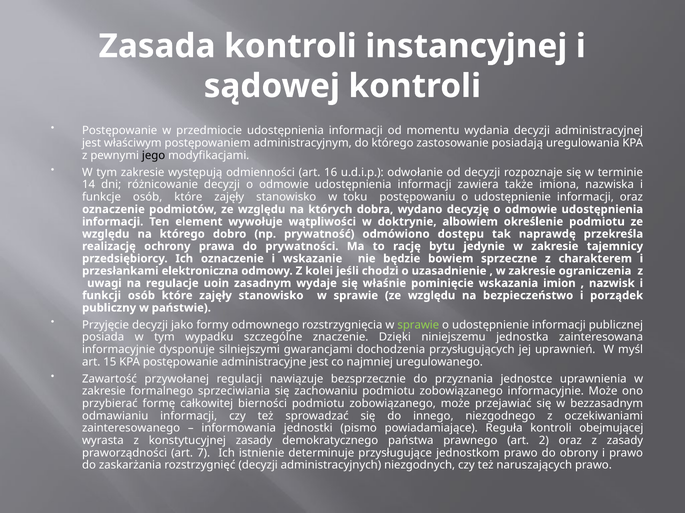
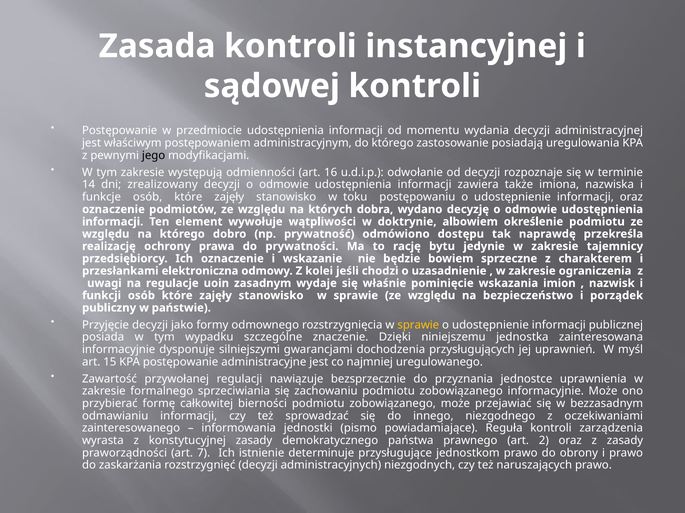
różnicowanie: różnicowanie -> zrealizowany
sprawie at (418, 325) colour: light green -> yellow
obejmującej: obejmującej -> zarządzenia
